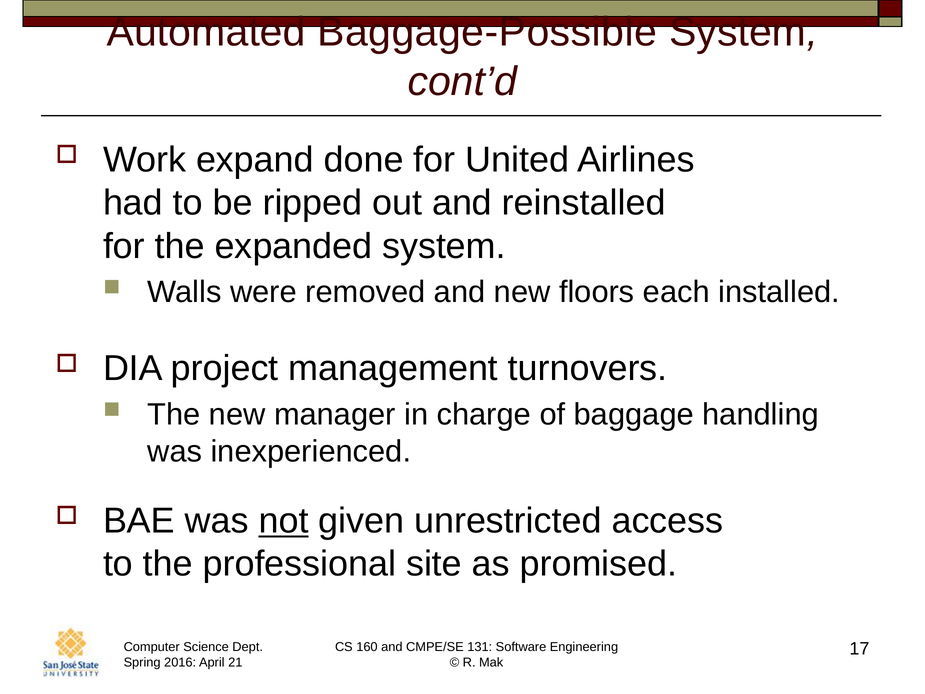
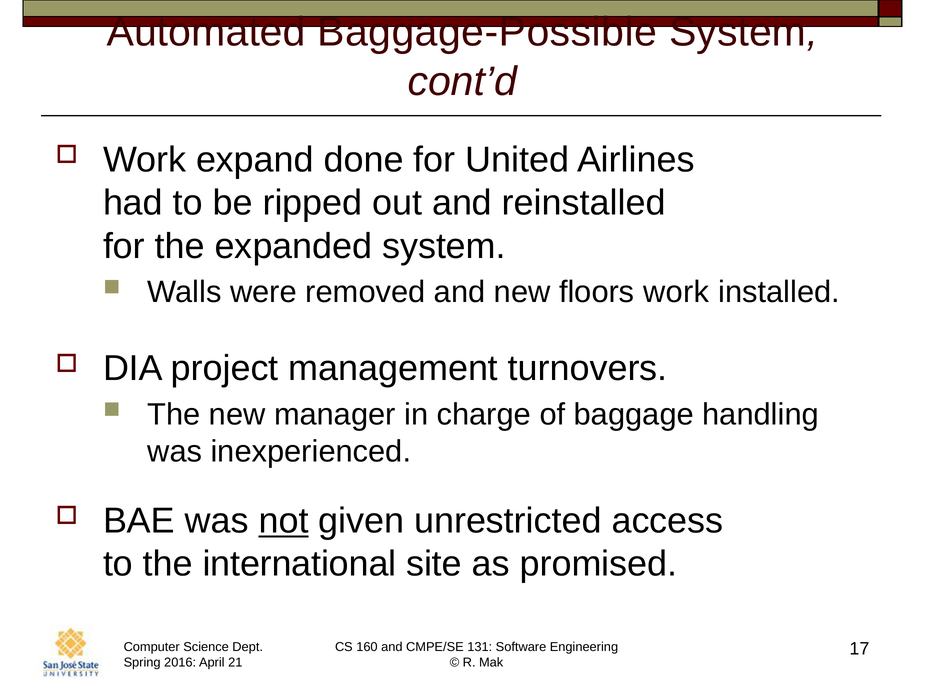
floors each: each -> work
professional: professional -> international
